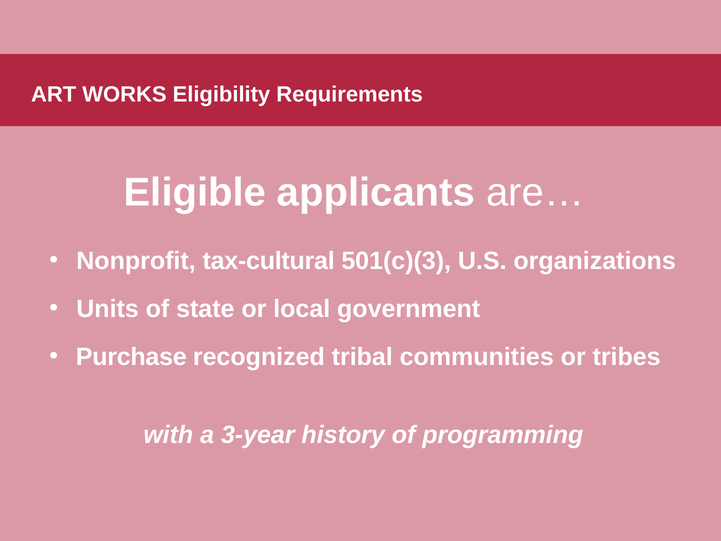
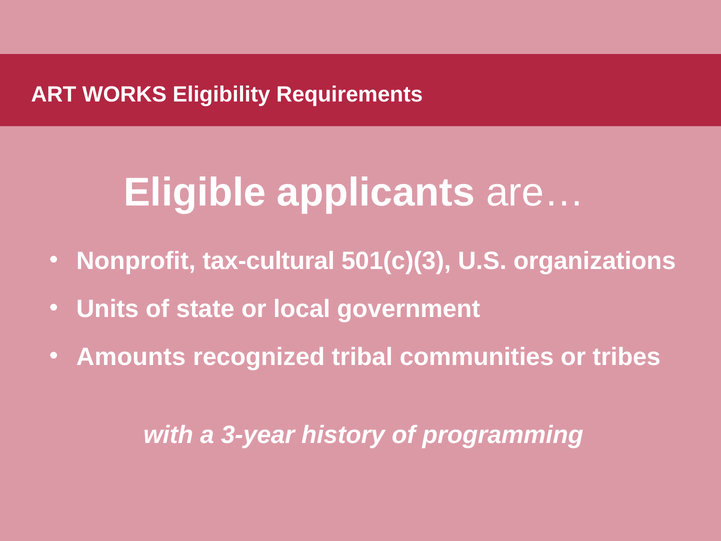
Purchase: Purchase -> Amounts
